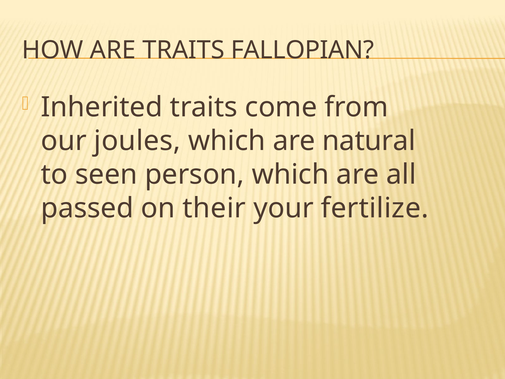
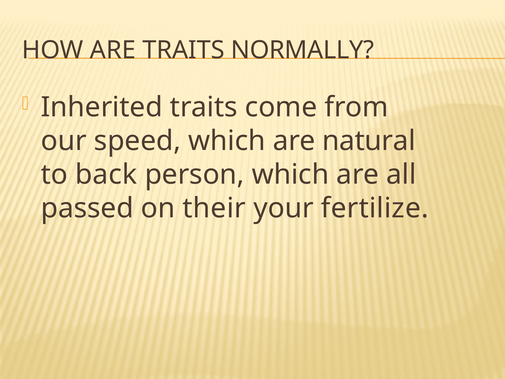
FALLOPIAN: FALLOPIAN -> NORMALLY
joules: joules -> speed
seen: seen -> back
